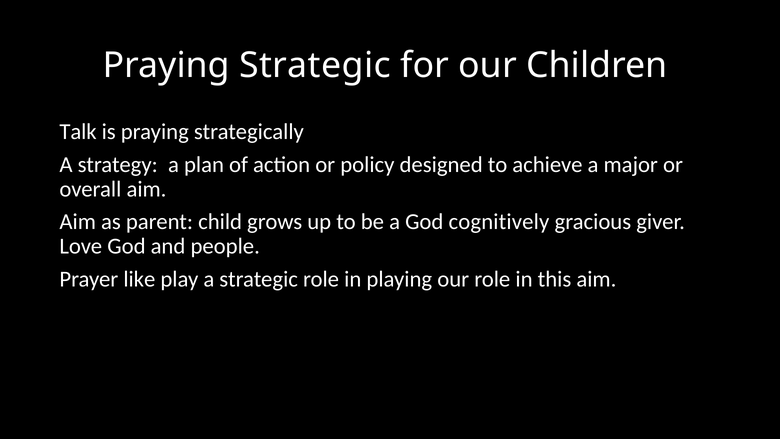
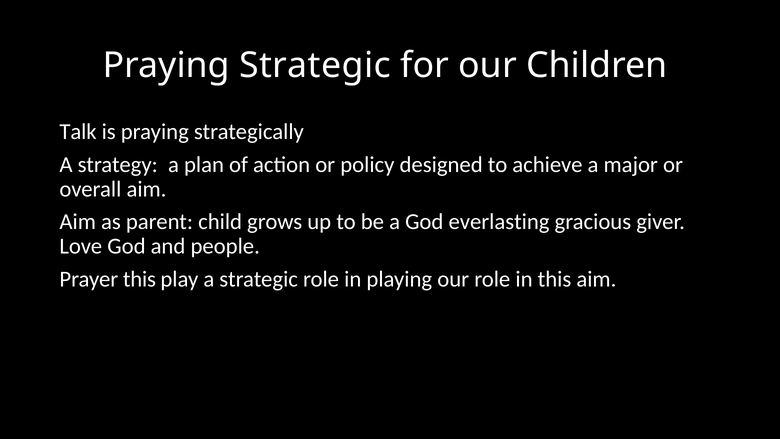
cognitively: cognitively -> everlasting
Prayer like: like -> this
